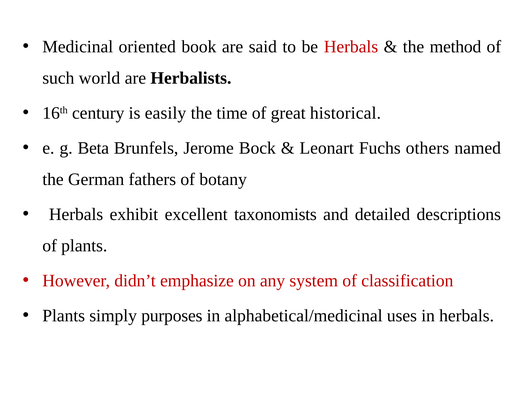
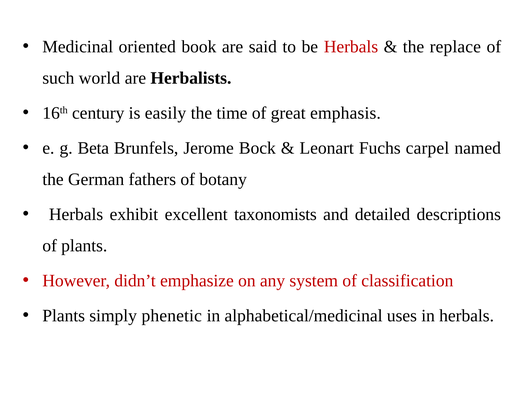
method: method -> replace
historical: historical -> emphasis
others: others -> carpel
purposes: purposes -> phenetic
